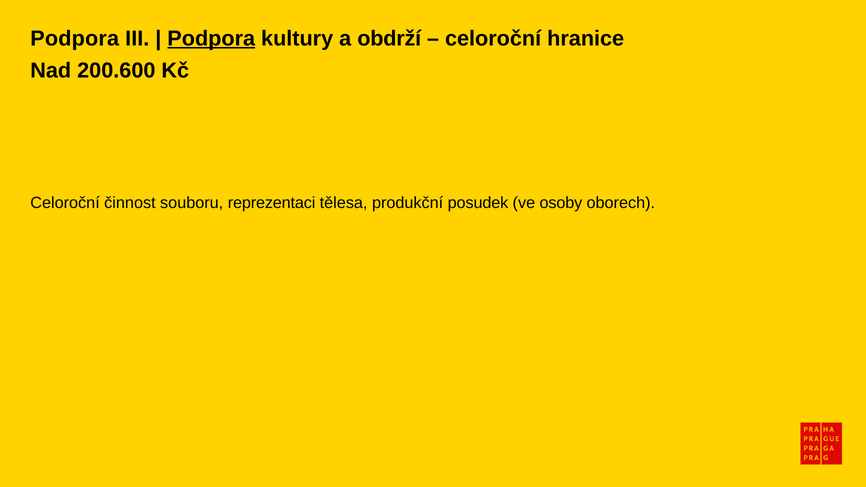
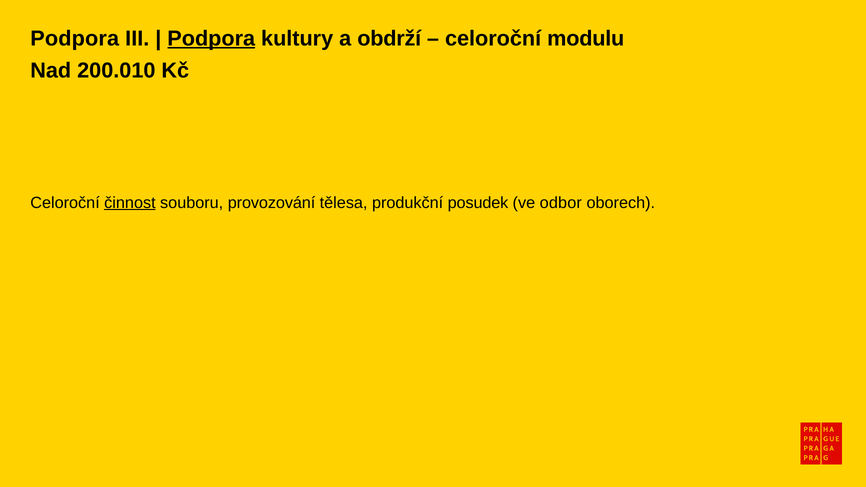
hranice: hranice -> modulu
200.600: 200.600 -> 200.010
činnost underline: none -> present
reprezentaci: reprezentaci -> provozování
osoby: osoby -> odbor
